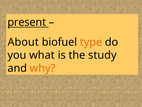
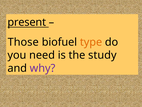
About: About -> Those
what: what -> need
why colour: orange -> purple
